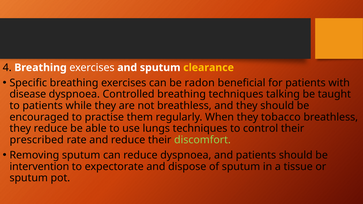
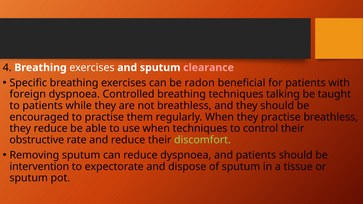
clearance colour: yellow -> pink
disease: disease -> foreign
they tobacco: tobacco -> practise
use lungs: lungs -> when
prescribed: prescribed -> obstructive
